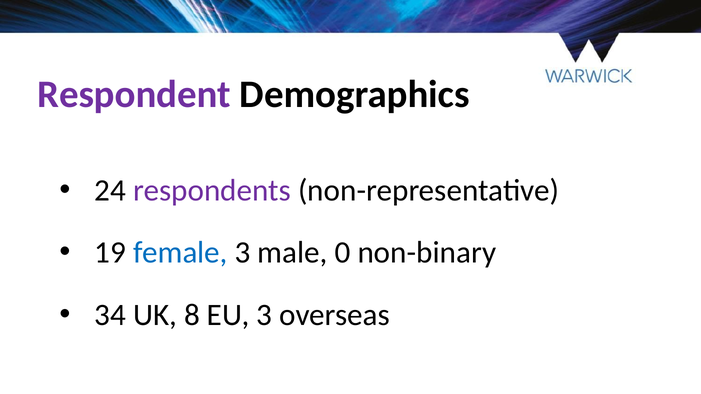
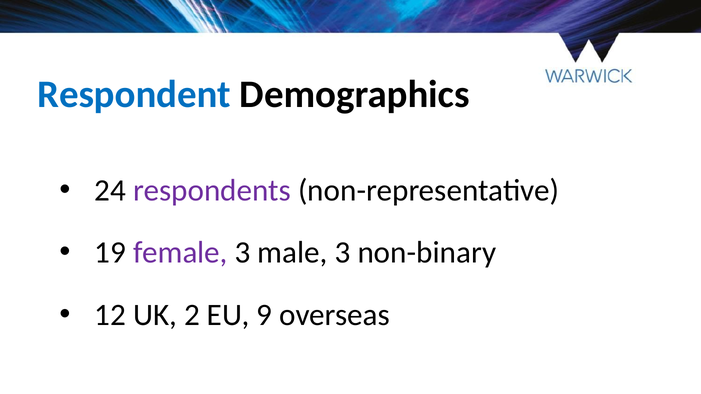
Respondent colour: purple -> blue
female colour: blue -> purple
male 0: 0 -> 3
34: 34 -> 12
8: 8 -> 2
EU 3: 3 -> 9
